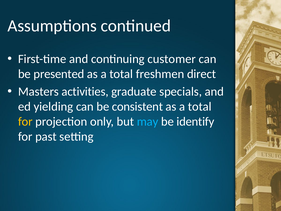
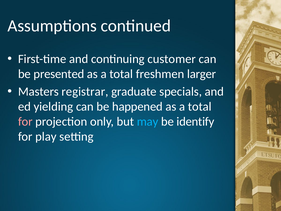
direct: direct -> larger
activities: activities -> registrar
consistent: consistent -> happened
for at (25, 121) colour: yellow -> pink
past: past -> play
